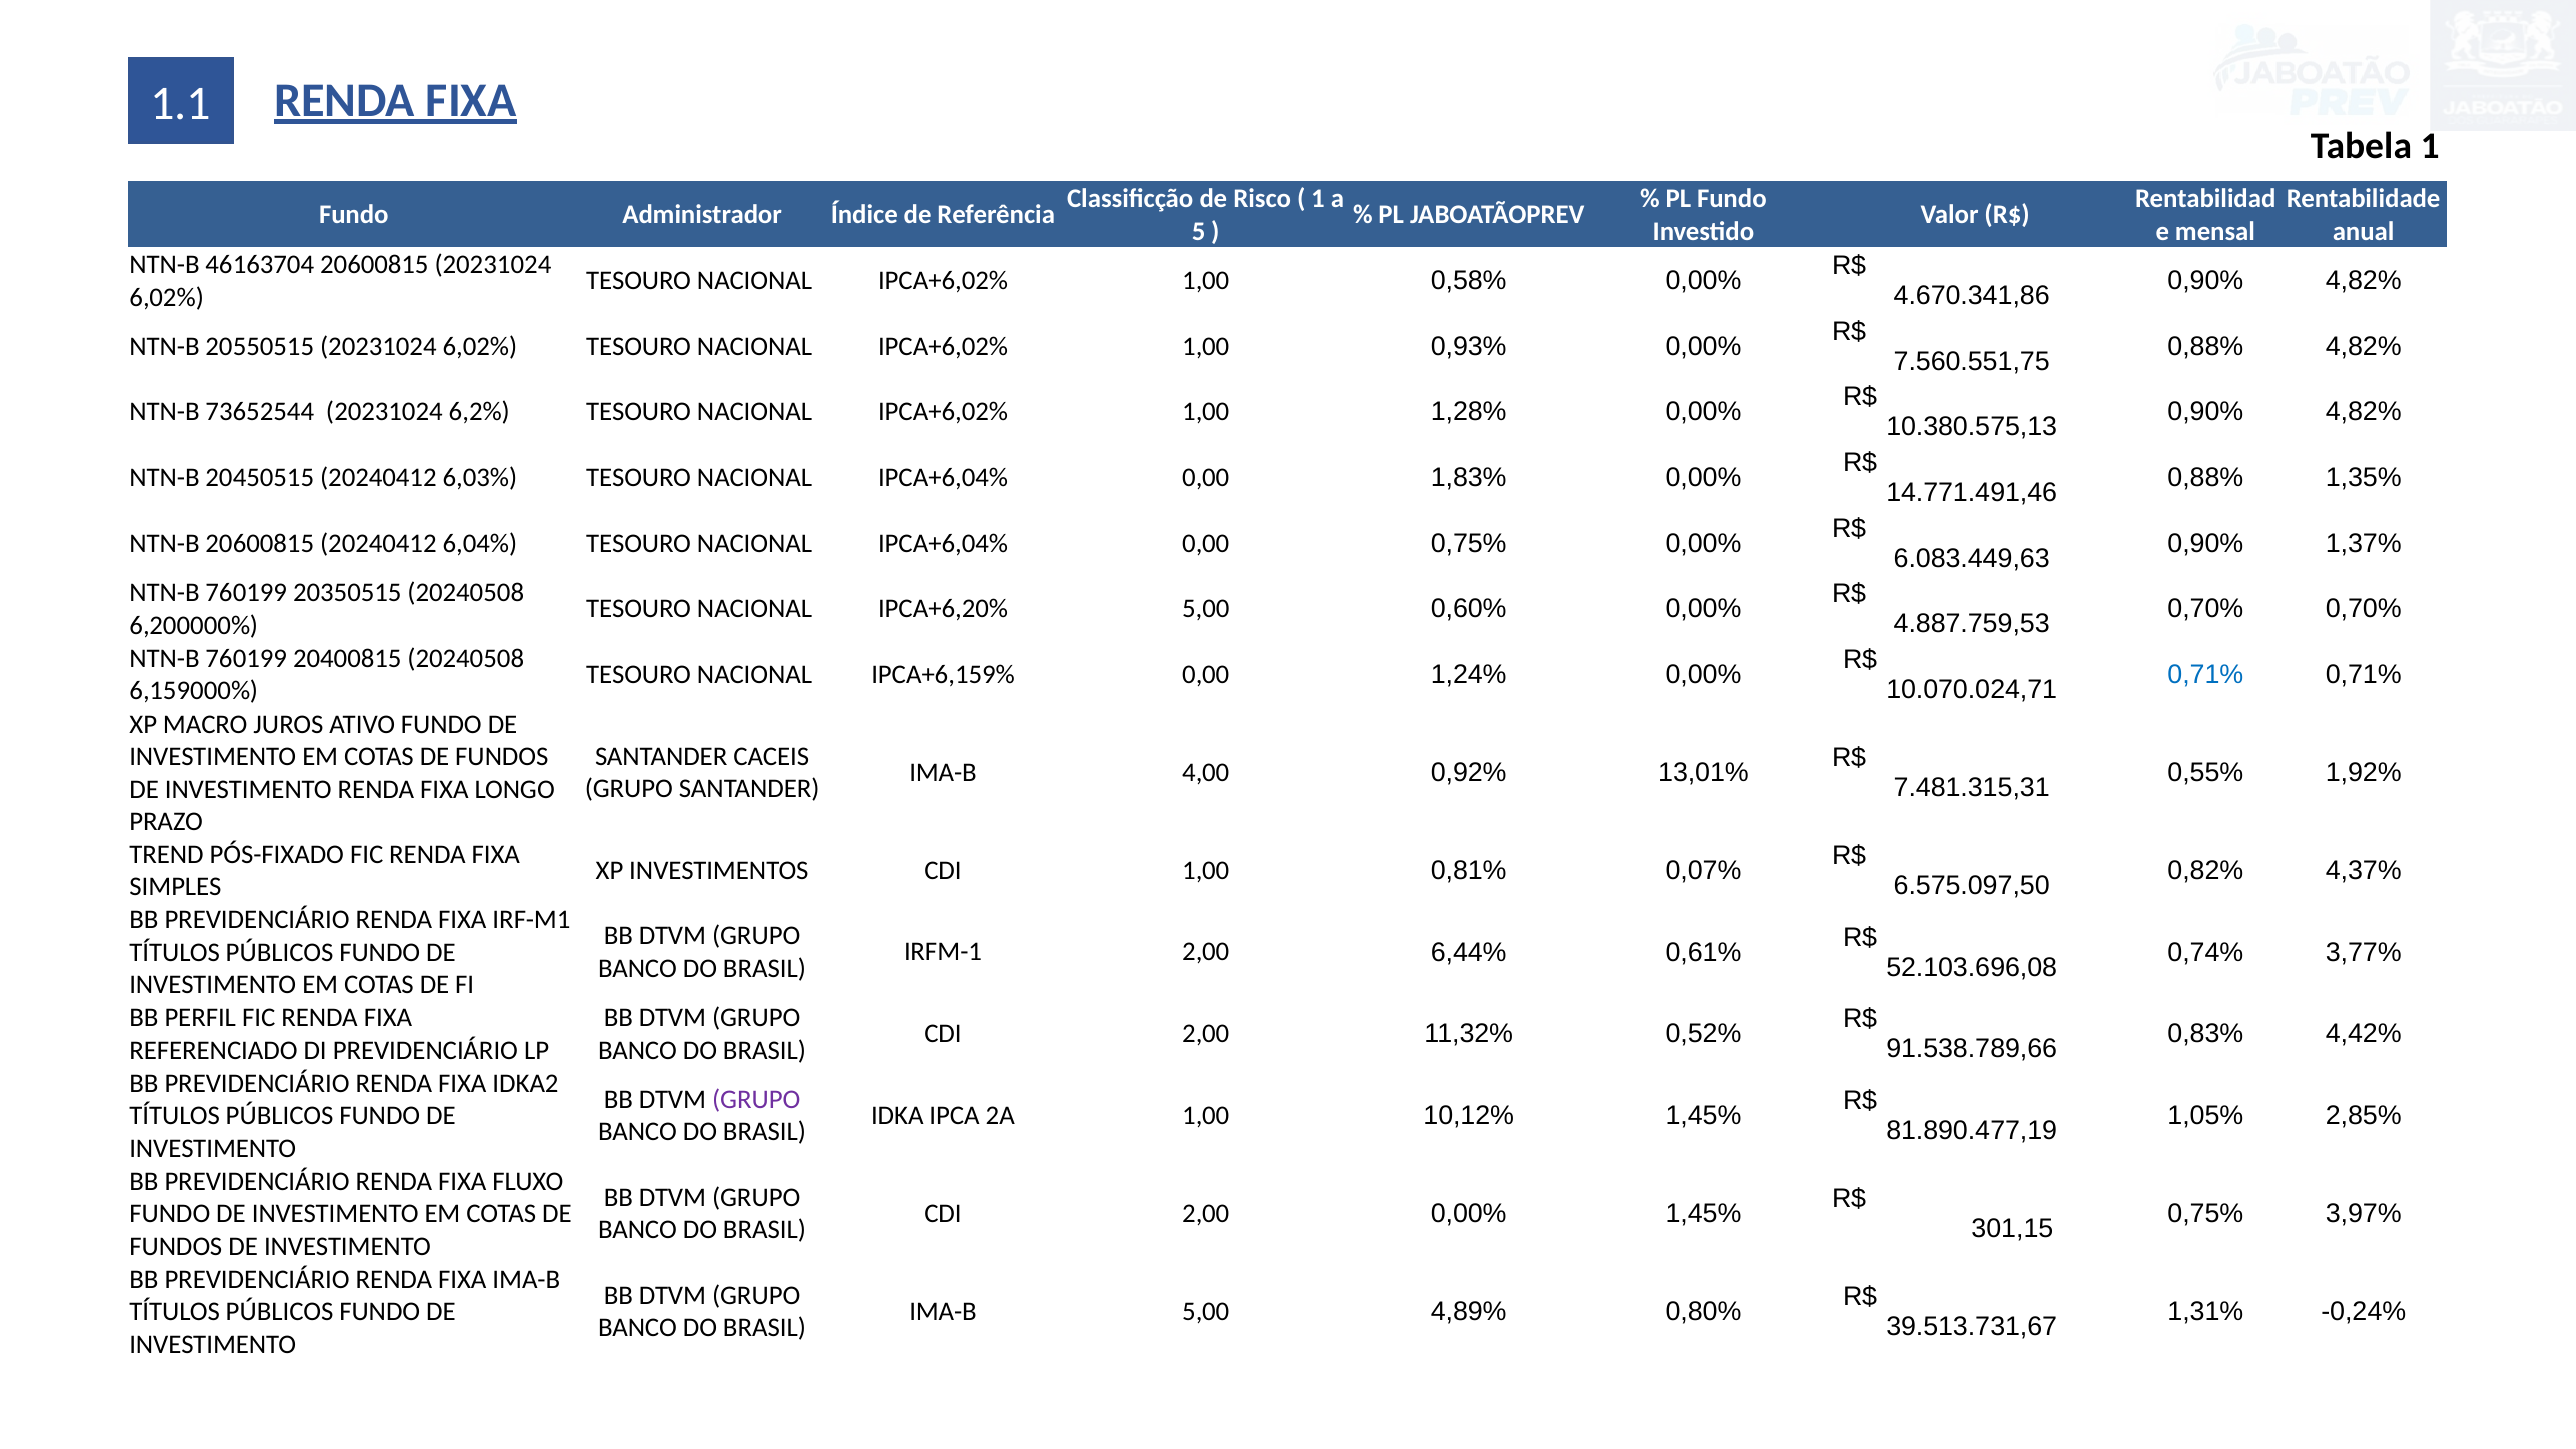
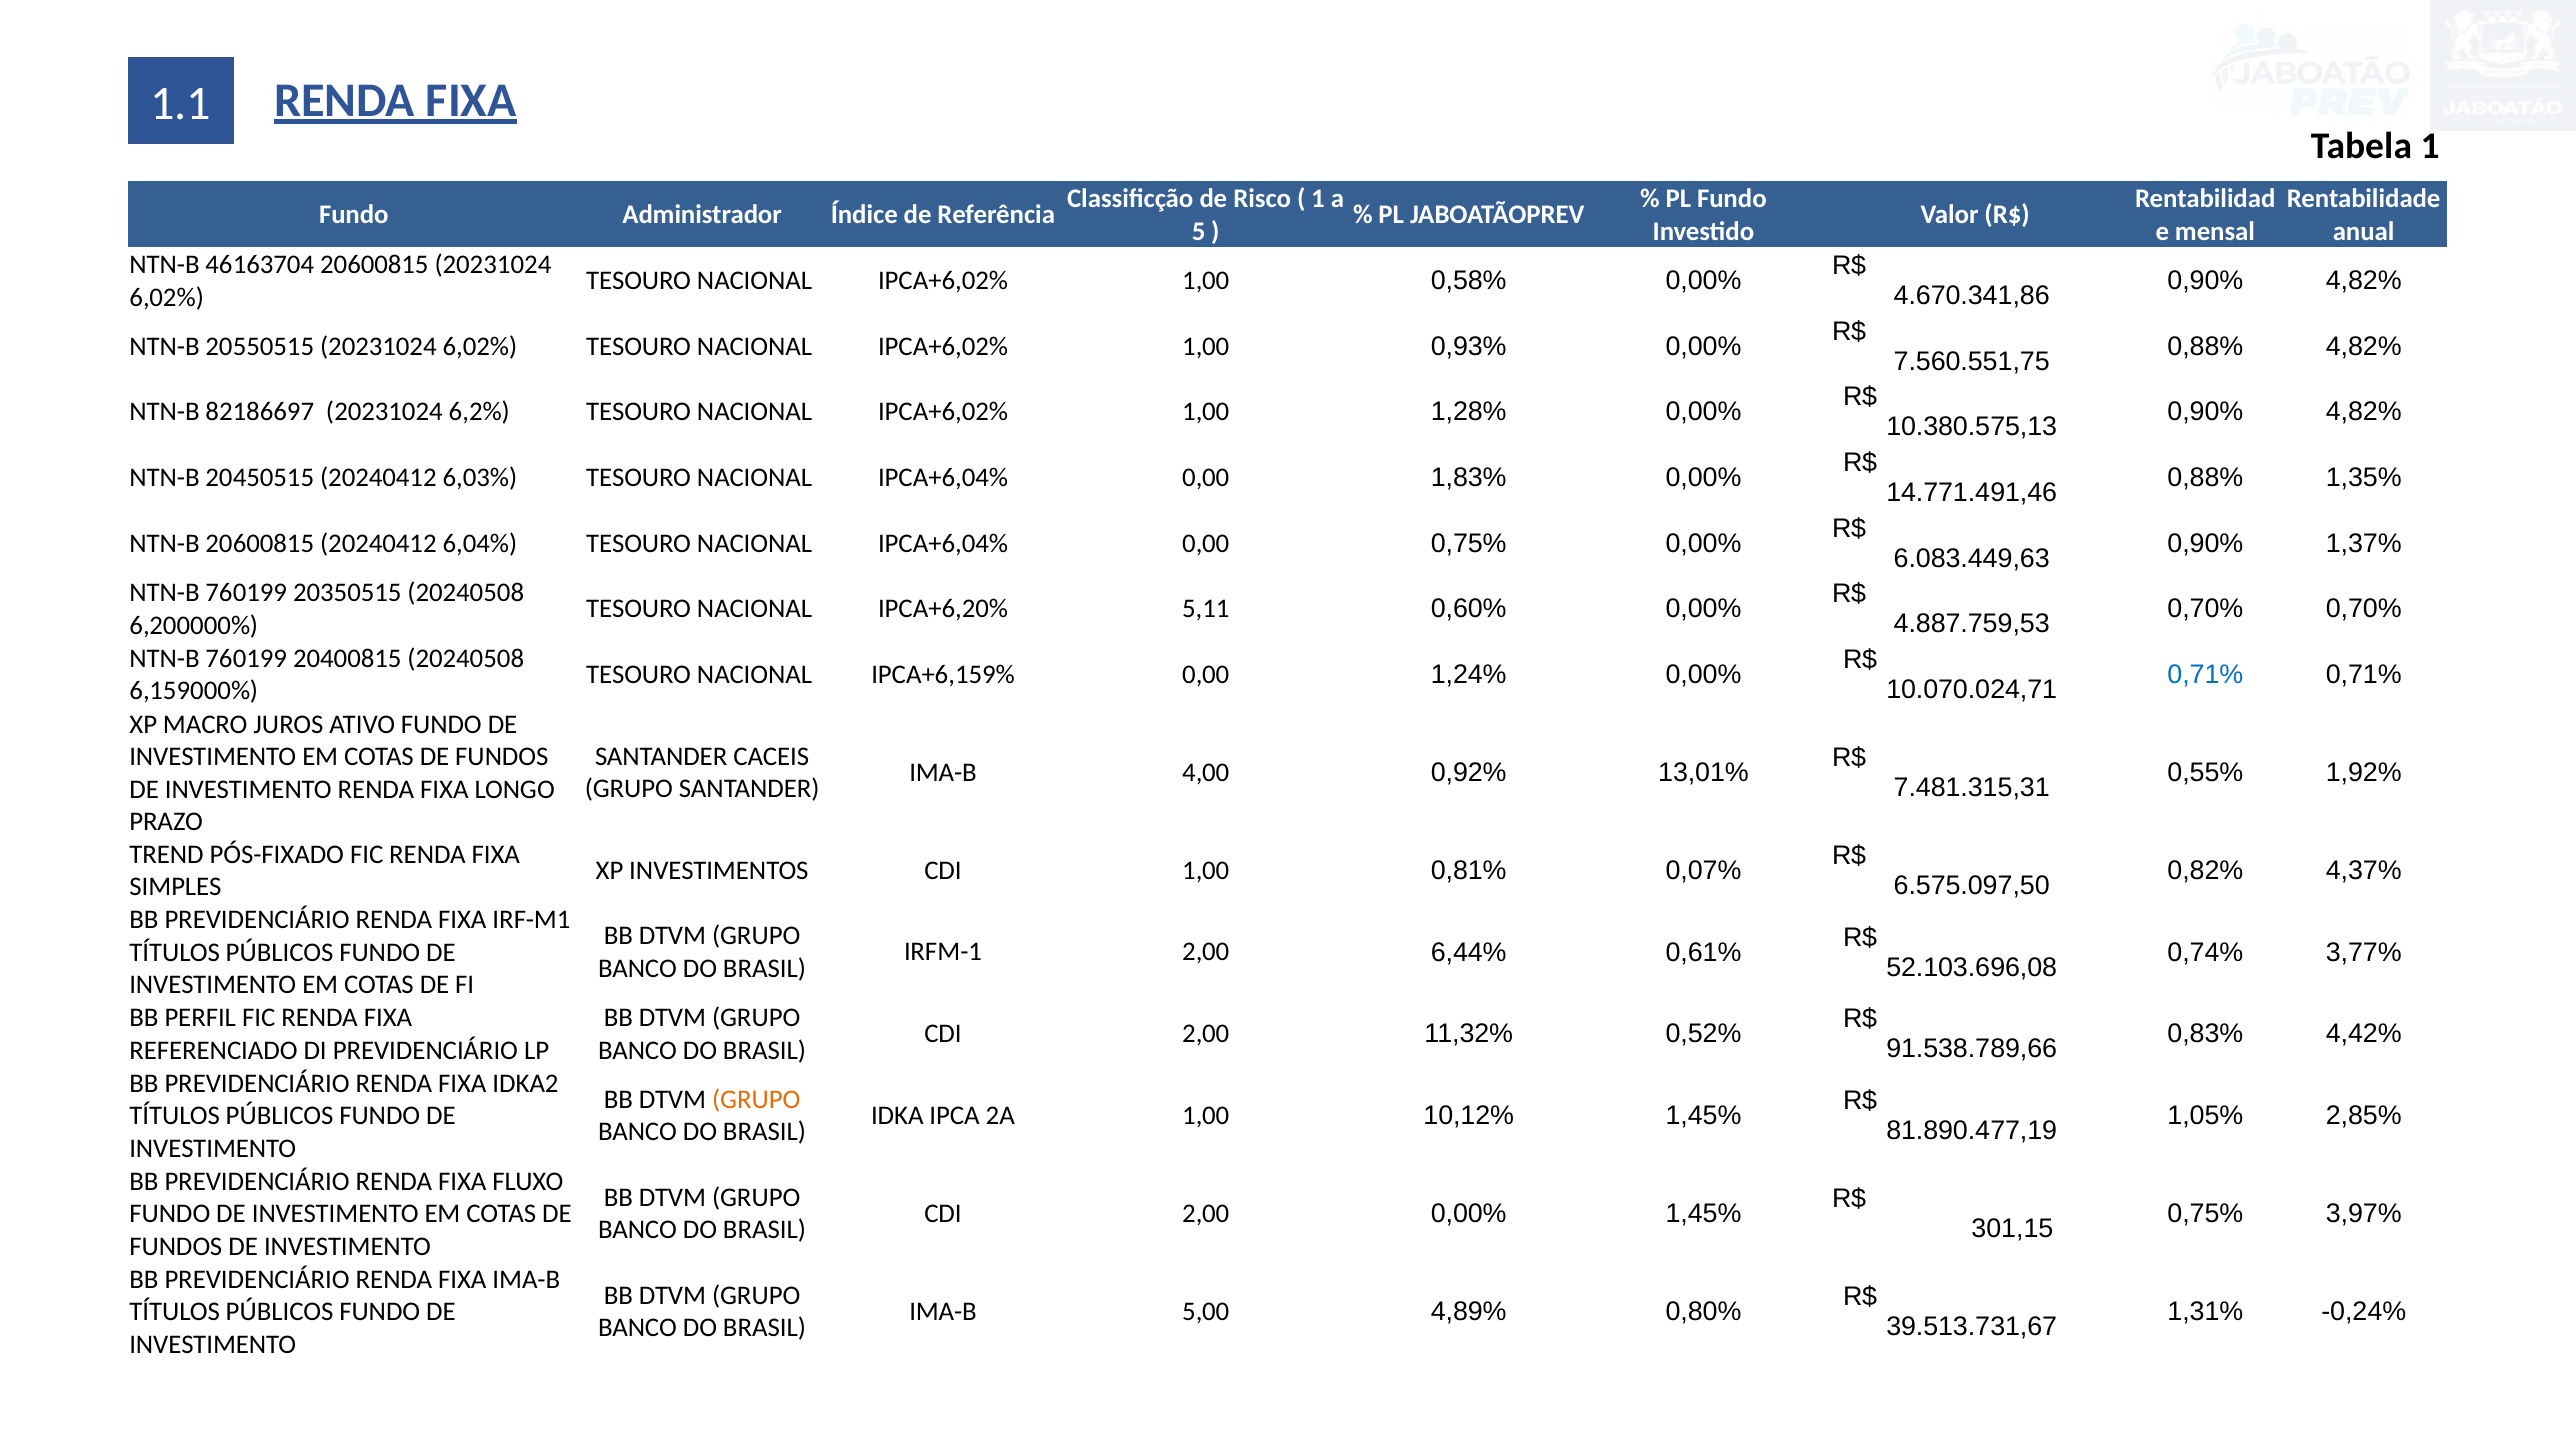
73652544: 73652544 -> 82186697
IPCA+6,20% 5,00: 5,00 -> 5,11
GRUPO at (756, 1099) colour: purple -> orange
